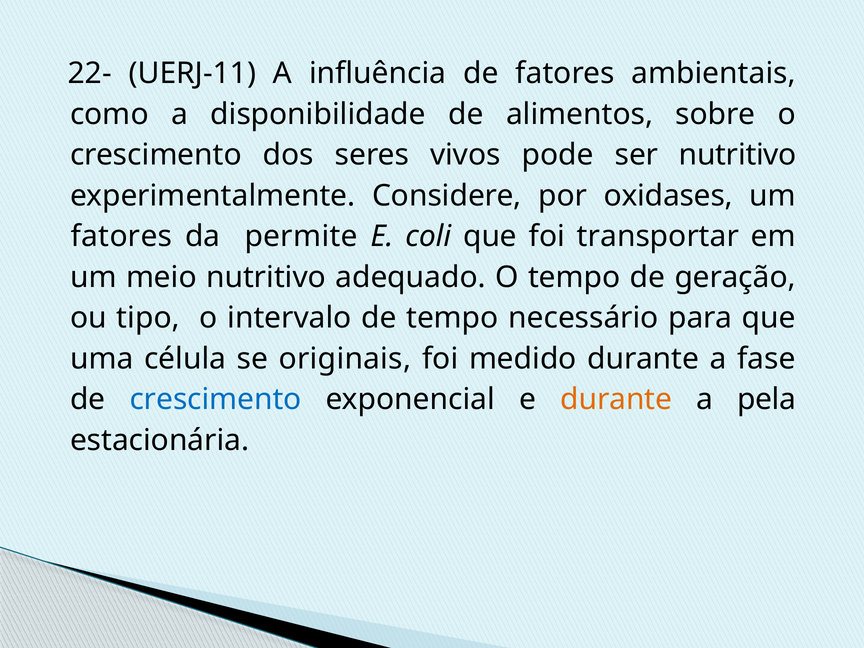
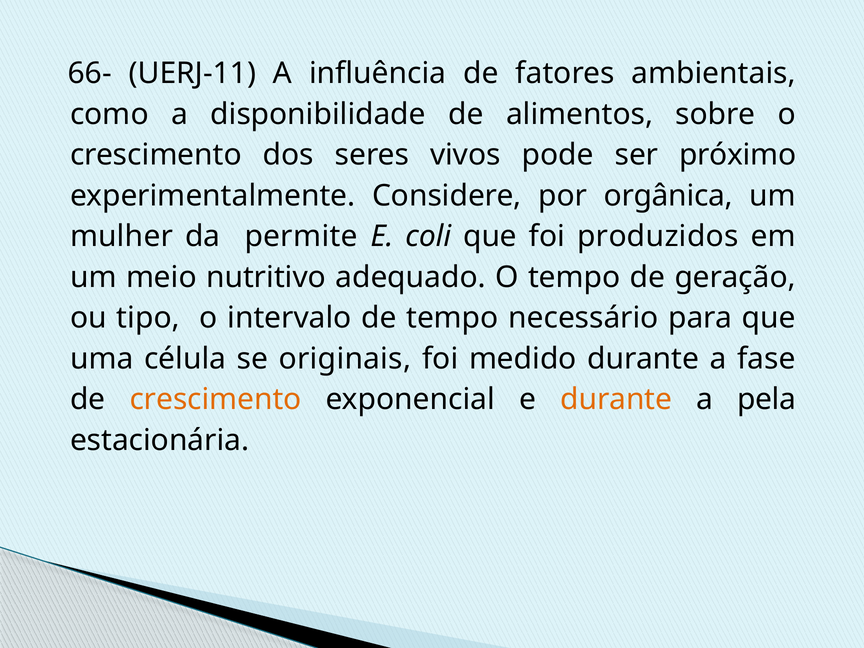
22-: 22- -> 66-
ser nutritivo: nutritivo -> próximo
oxidases: oxidases -> orgânica
fatores at (121, 237): fatores -> mulher
transportar: transportar -> produzidos
crescimento at (216, 400) colour: blue -> orange
